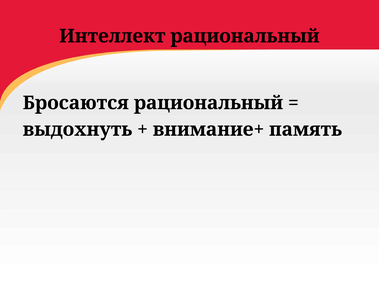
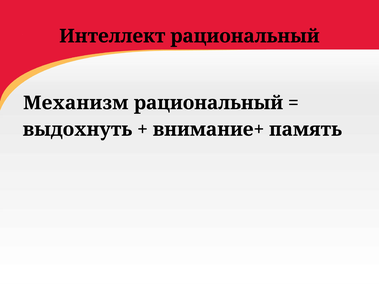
Бросаются: Бросаются -> Механизм
